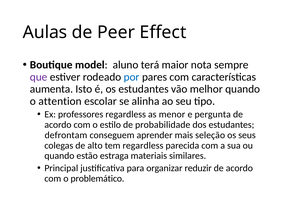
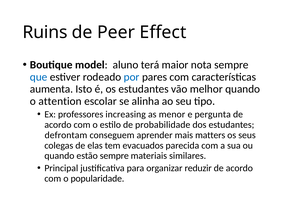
Aulas: Aulas -> Ruins
que colour: purple -> blue
professores regardless: regardless -> increasing
seleção: seleção -> matters
alto: alto -> elas
tem regardless: regardless -> evacuados
estão estraga: estraga -> sempre
problemático: problemático -> popularidade
